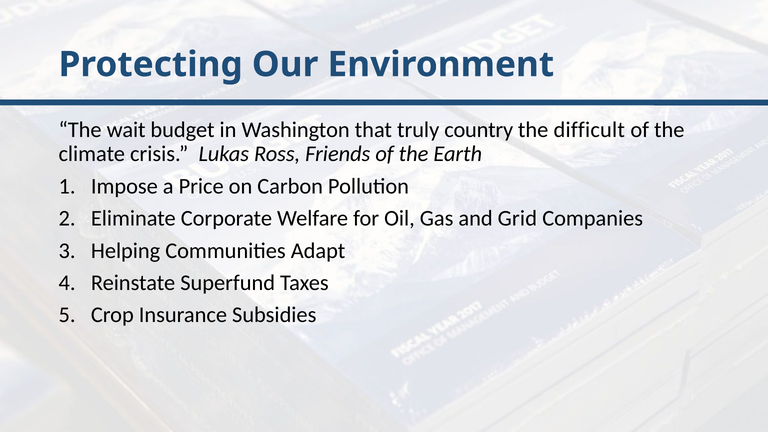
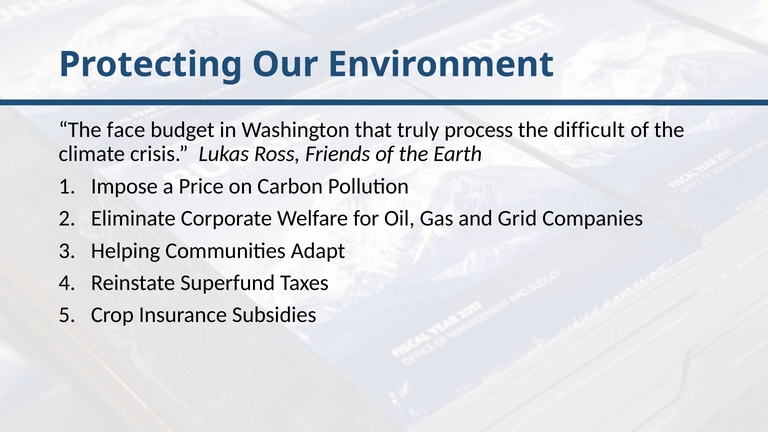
wait: wait -> face
country: country -> process
